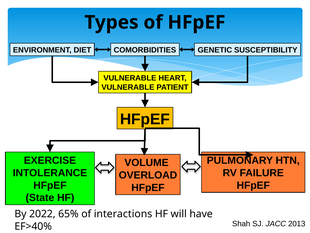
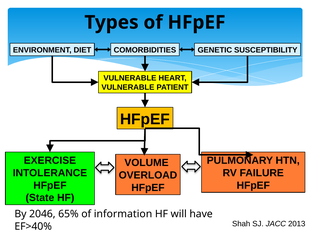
2022: 2022 -> 2046
interactions: interactions -> information
